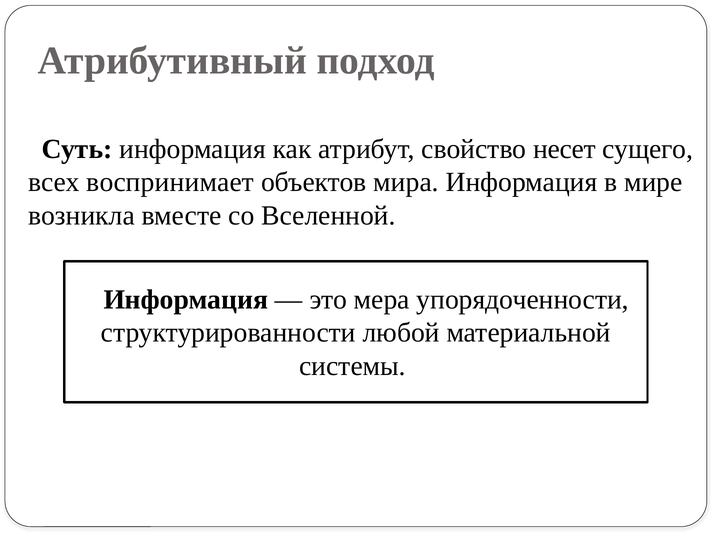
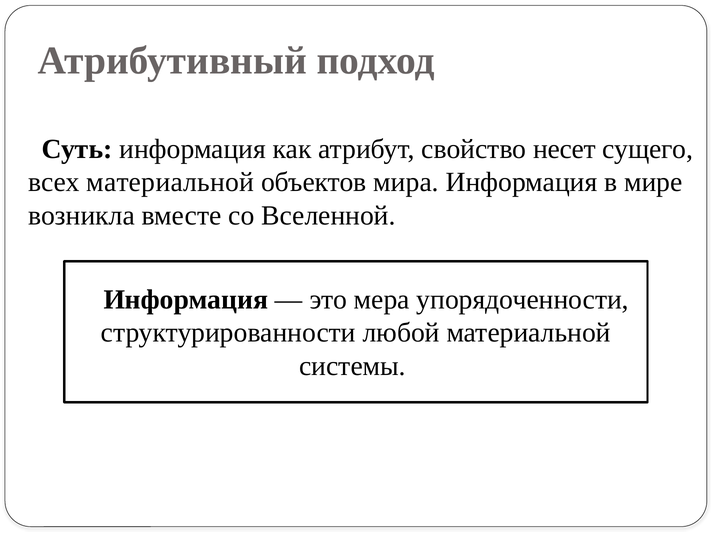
всех воспринимает: воспринимает -> материальной
